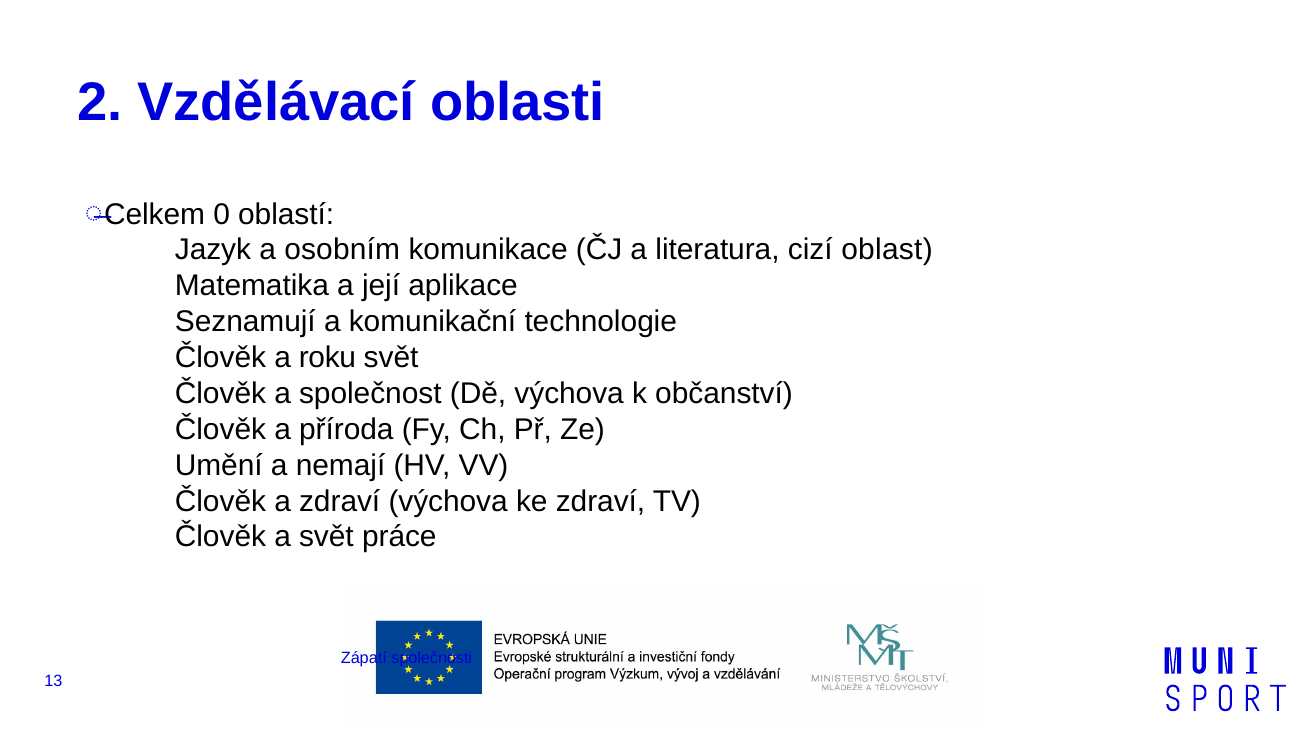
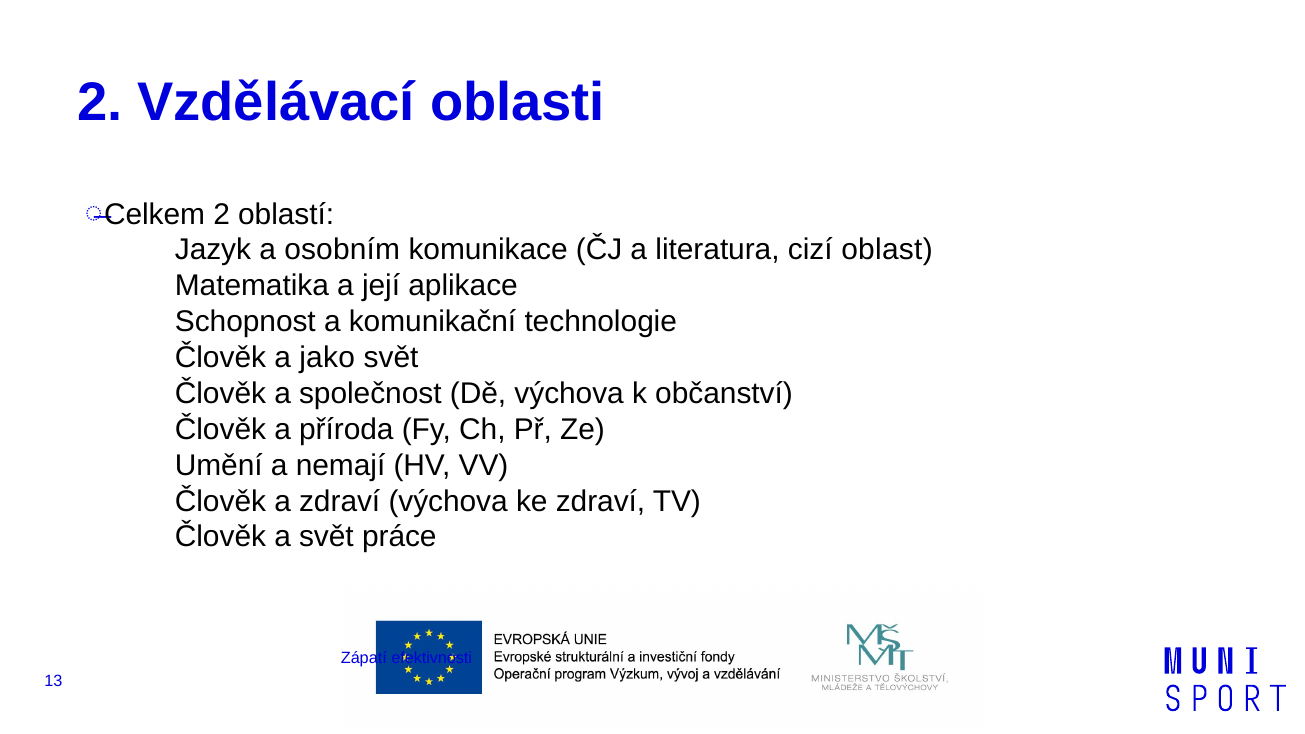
0 at (222, 214): 0 -> 2
Seznamují: Seznamují -> Schopnost
roku: roku -> jako
společnosti: společnosti -> efektivnosti
